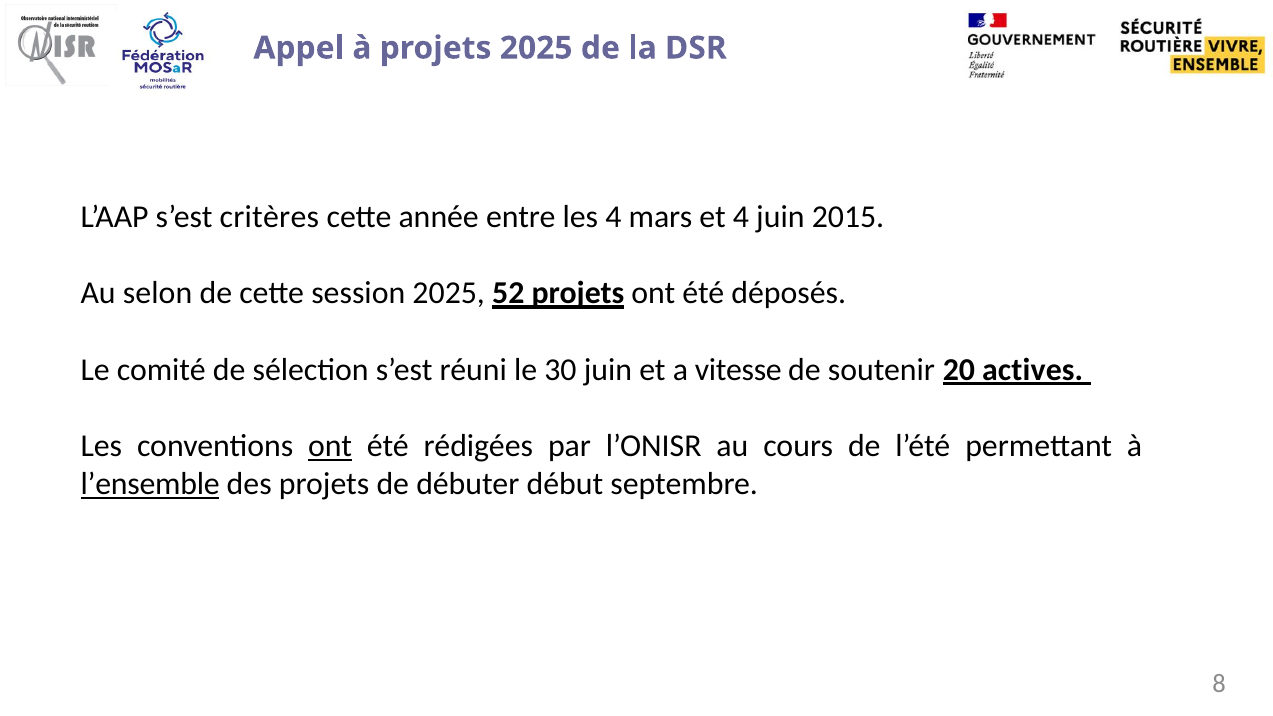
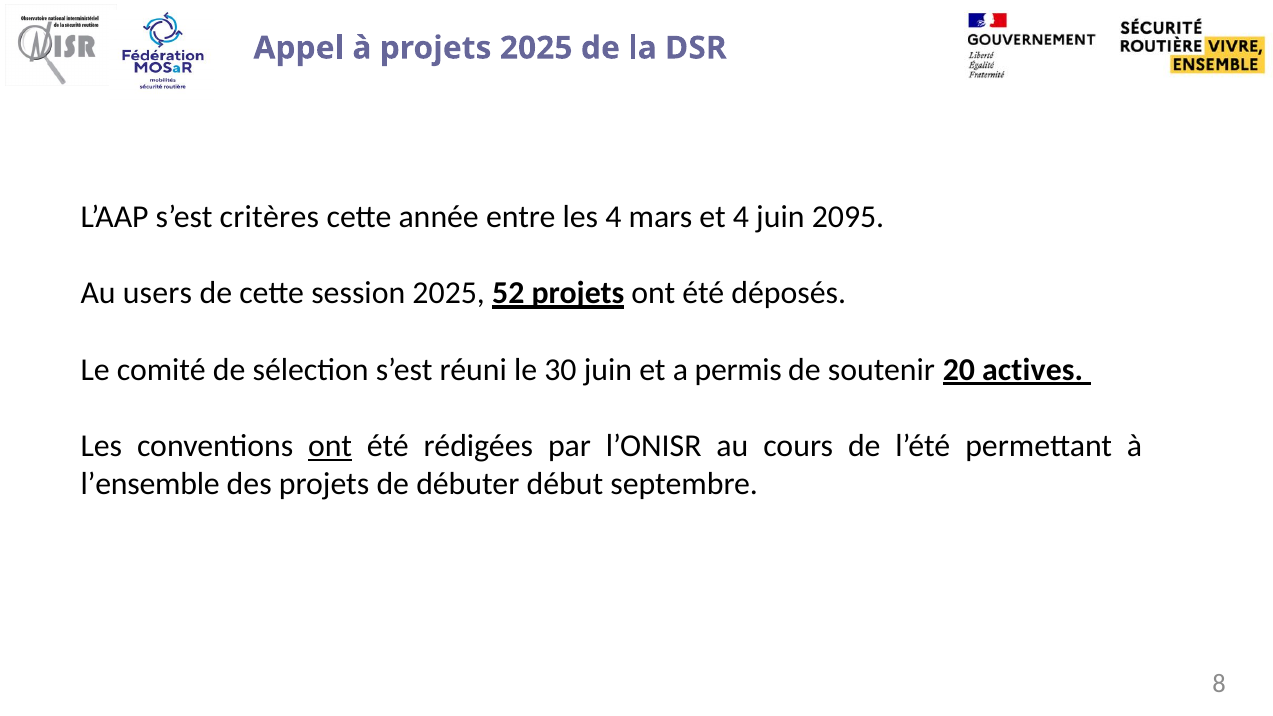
2015: 2015 -> 2095
selon: selon -> users
vitesse: vitesse -> permis
l’ensemble underline: present -> none
